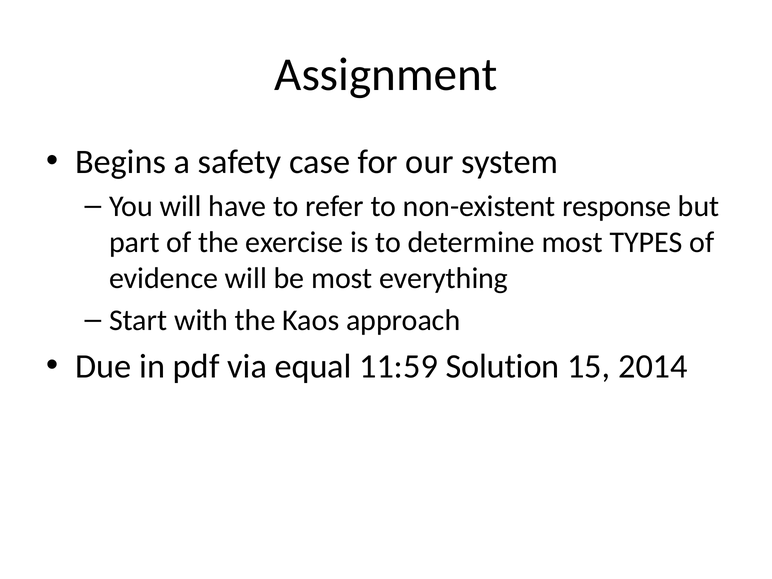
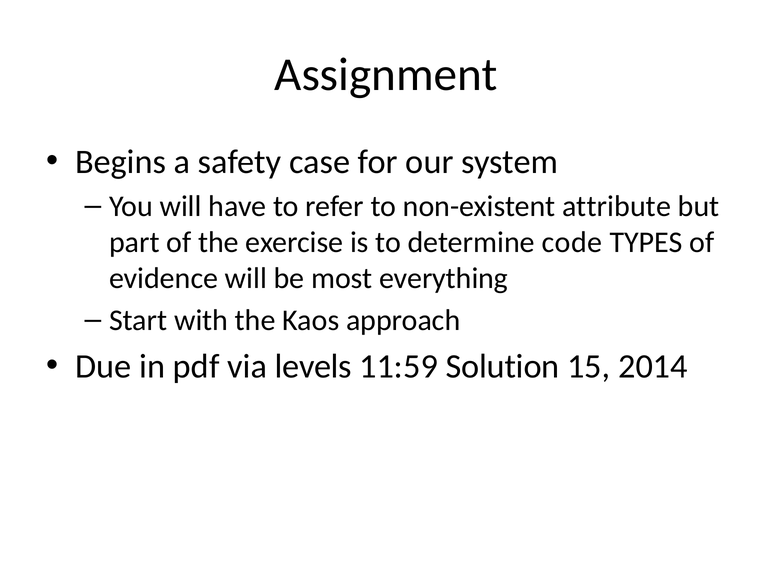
response: response -> attribute
determine most: most -> code
equal: equal -> levels
